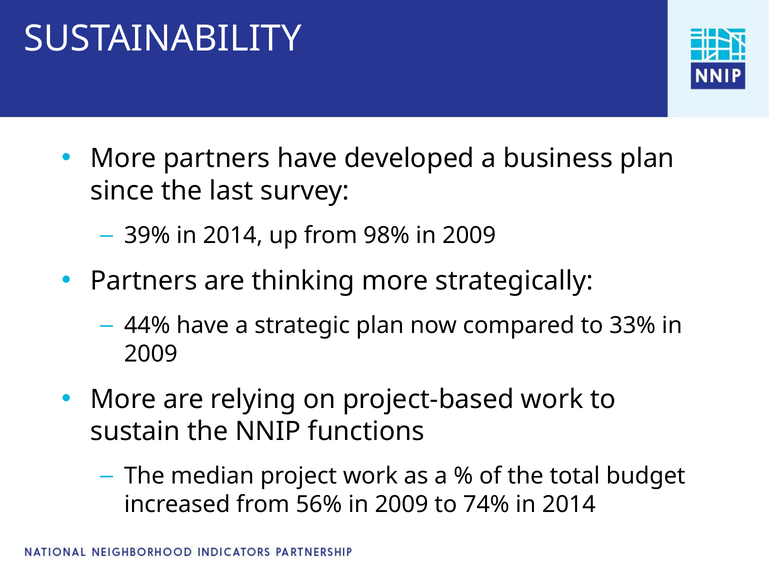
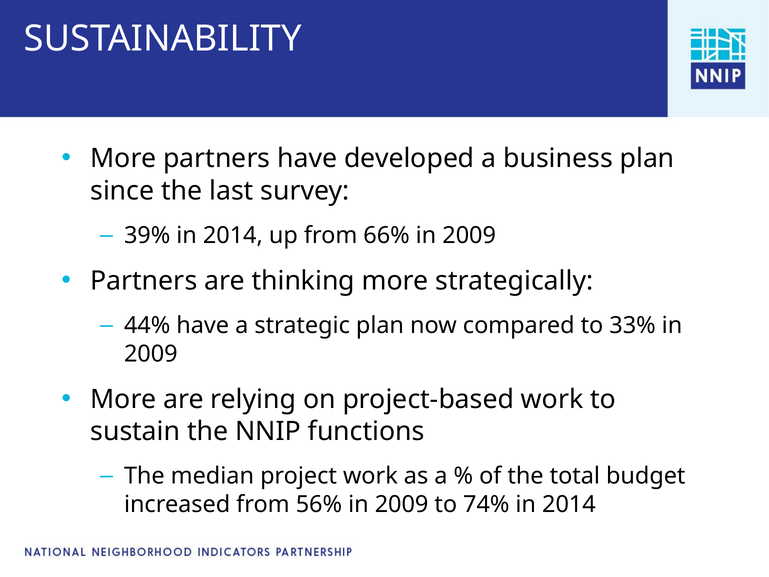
98%: 98% -> 66%
